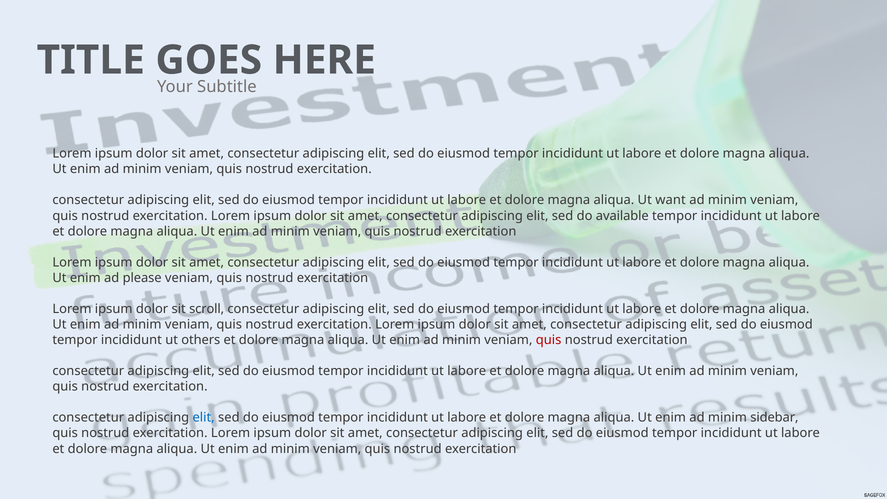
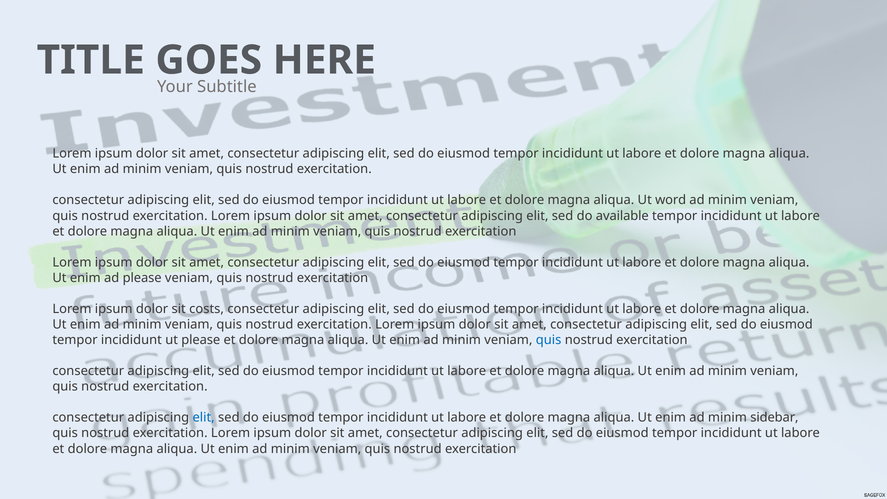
want: want -> word
scroll: scroll -> costs
ut others: others -> please
quis at (549, 340) colour: red -> blue
